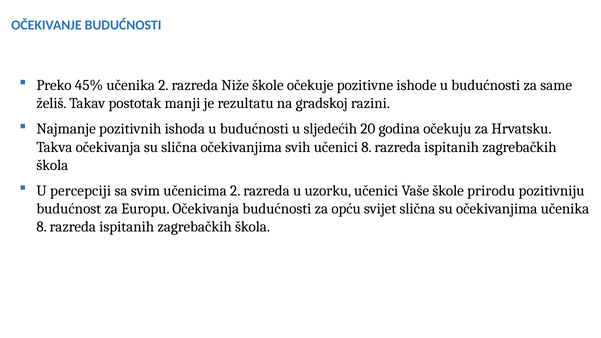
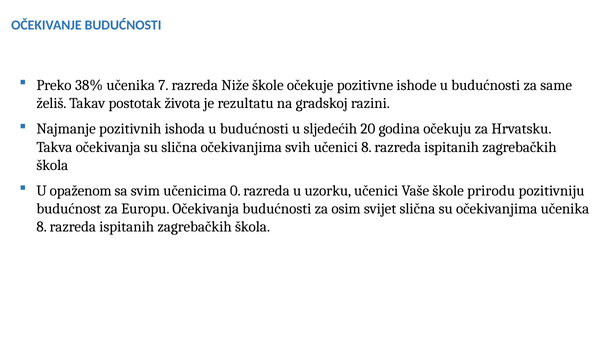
45%: 45% -> 38%
učenika 2: 2 -> 7
manji: manji -> života
percepciji: percepciji -> opaženom
učenicima 2: 2 -> 0
opću: opću -> osim
